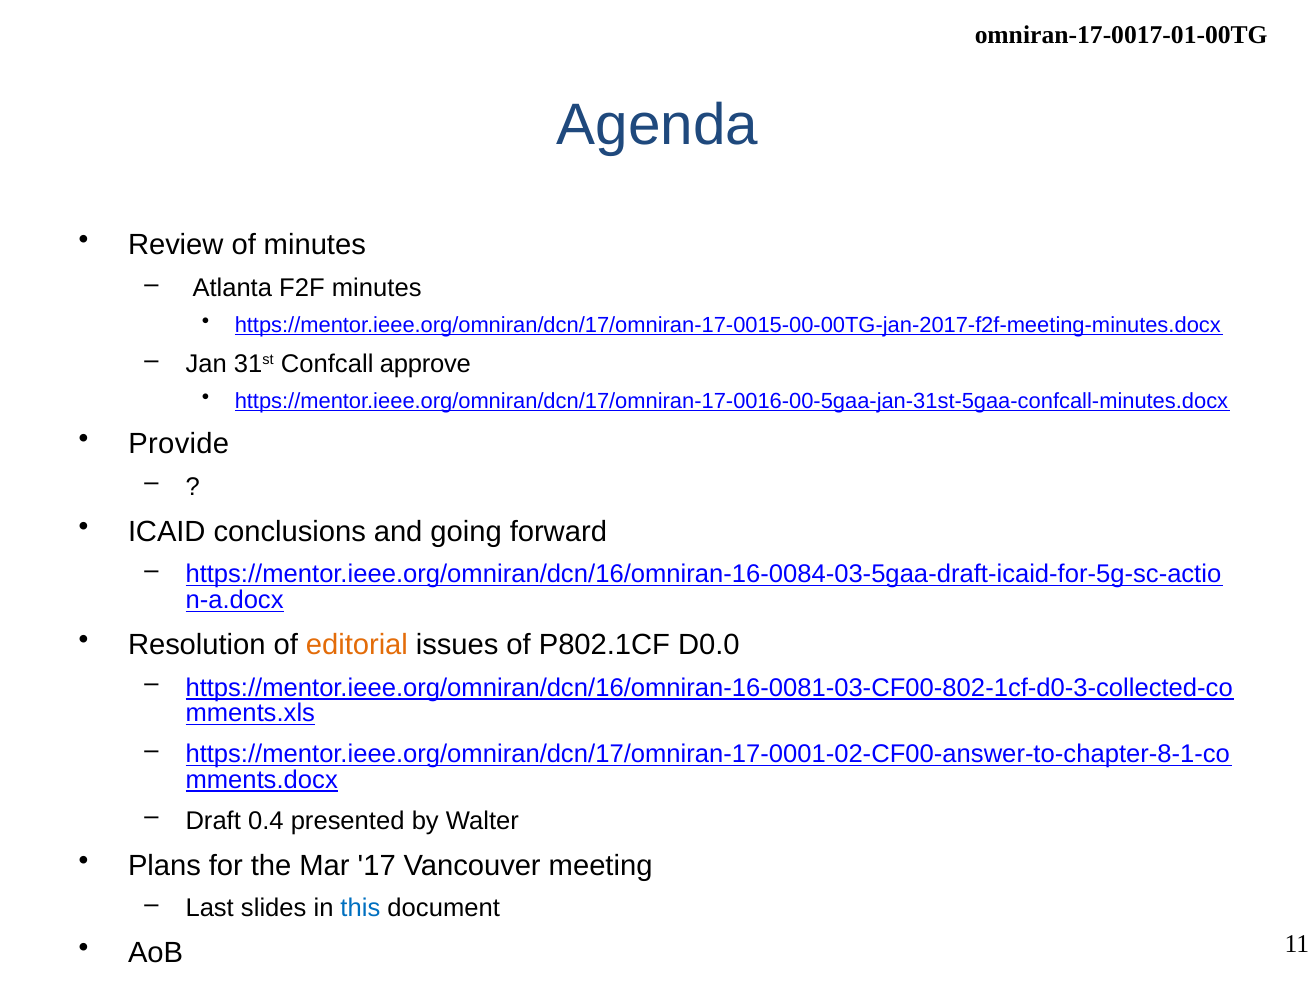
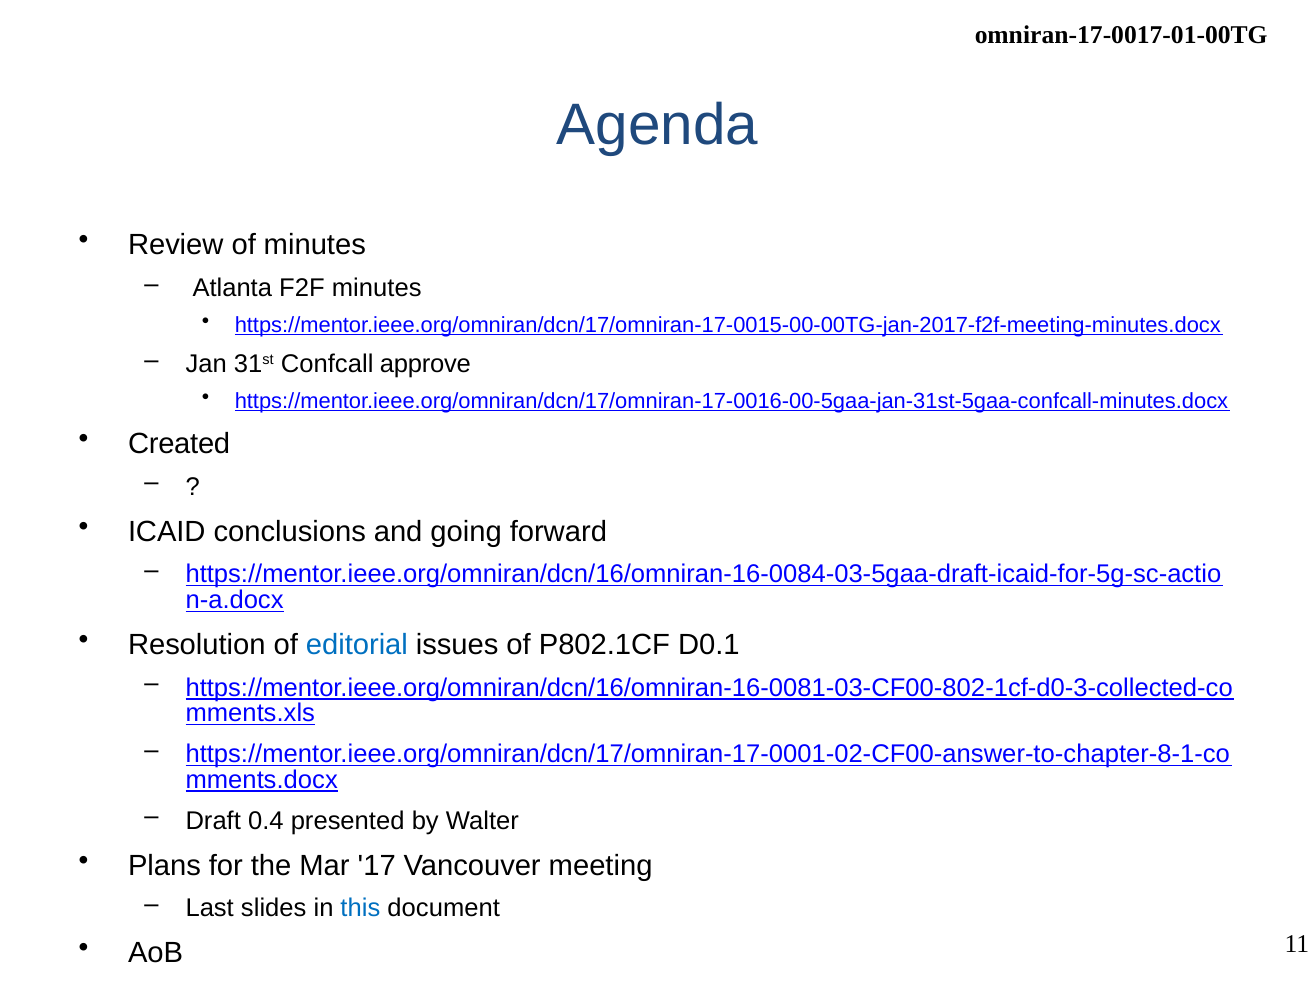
Provide: Provide -> Created
editorial colour: orange -> blue
D0.0: D0.0 -> D0.1
